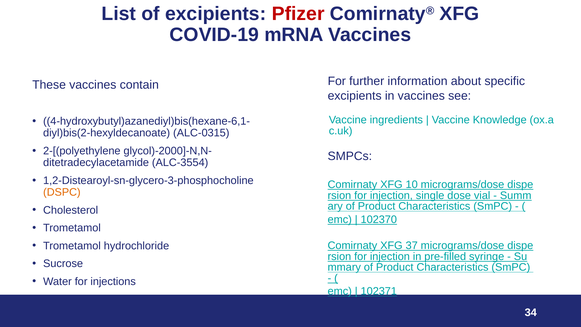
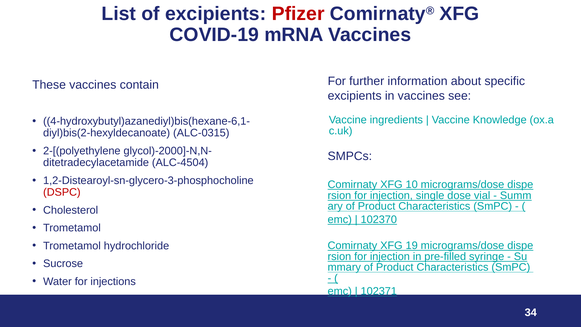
ALC-3554: ALC-3554 -> ALC-4504
DSPC colour: orange -> red
37: 37 -> 19
